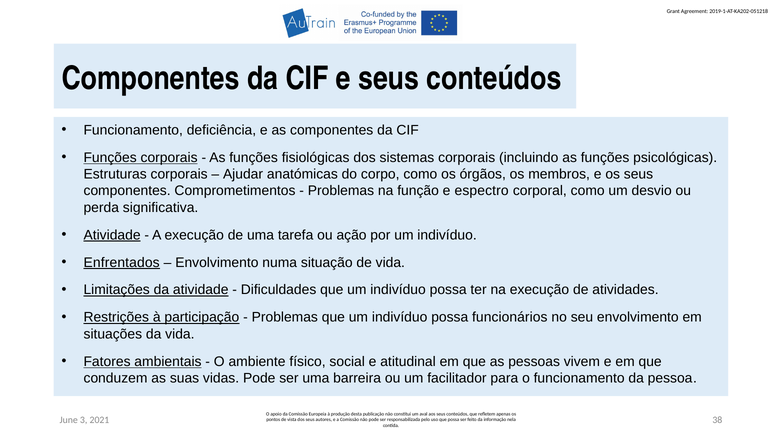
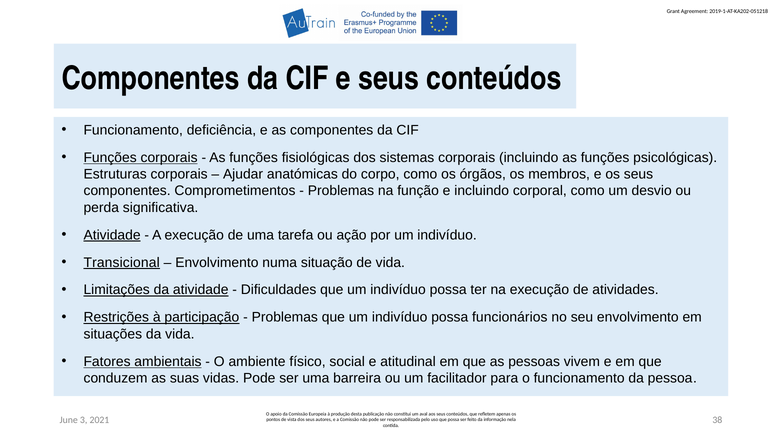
e espectro: espectro -> incluindo
Enfrentados: Enfrentados -> Transicional
